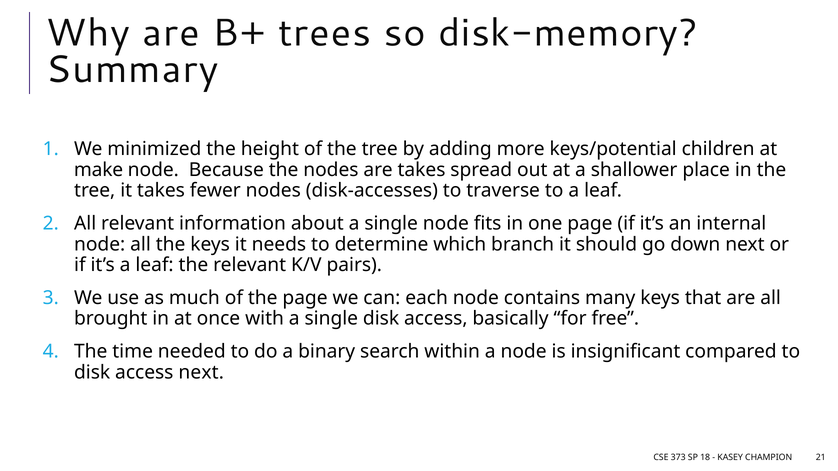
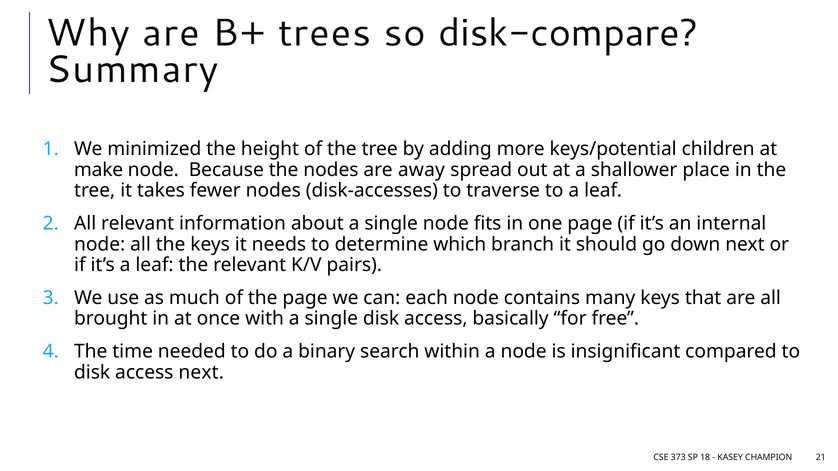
disk-memory: disk-memory -> disk-compare
are takes: takes -> away
